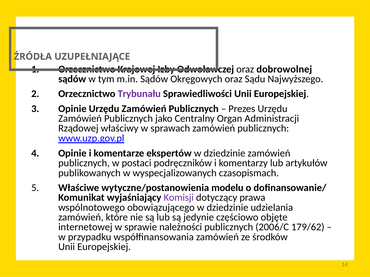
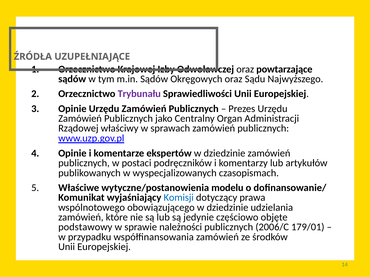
dobrowolnej: dobrowolnej -> powtarzające
Komisji colour: purple -> blue
internetowej: internetowej -> podstawowy
179/62: 179/62 -> 179/01
